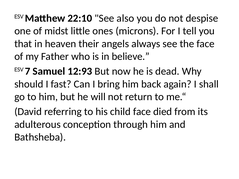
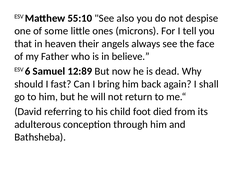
22:10: 22:10 -> 55:10
midst: midst -> some
7: 7 -> 6
12:93: 12:93 -> 12:89
child face: face -> foot
